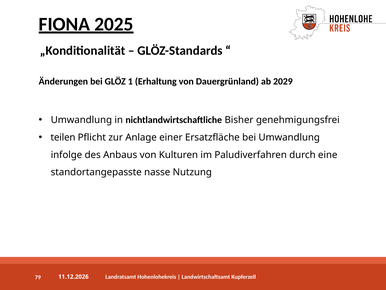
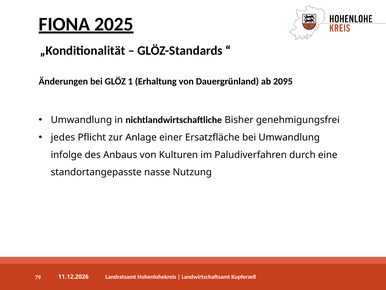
2029: 2029 -> 2095
teilen: teilen -> jedes
